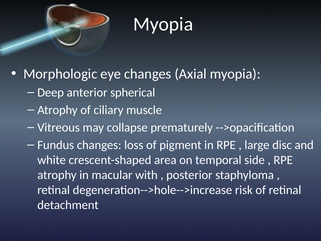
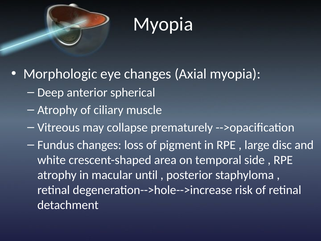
with: with -> until
